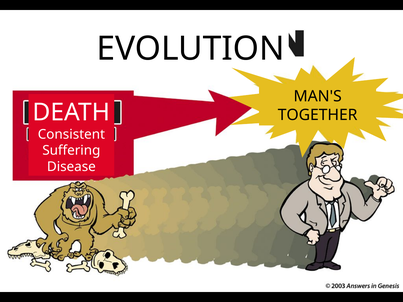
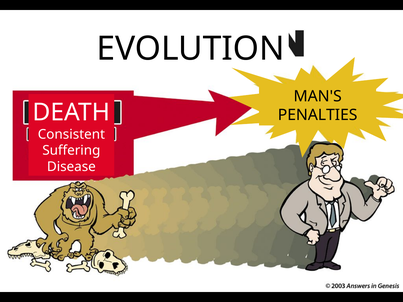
TOGETHER: TOGETHER -> PENALTIES
